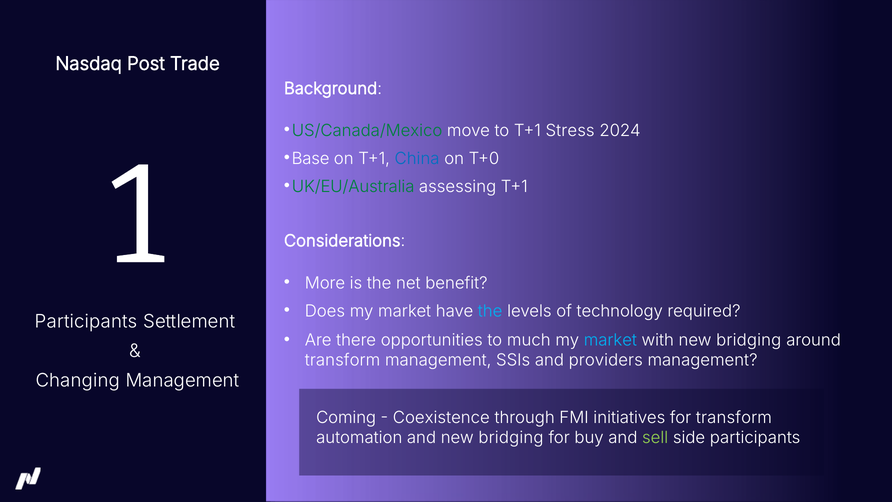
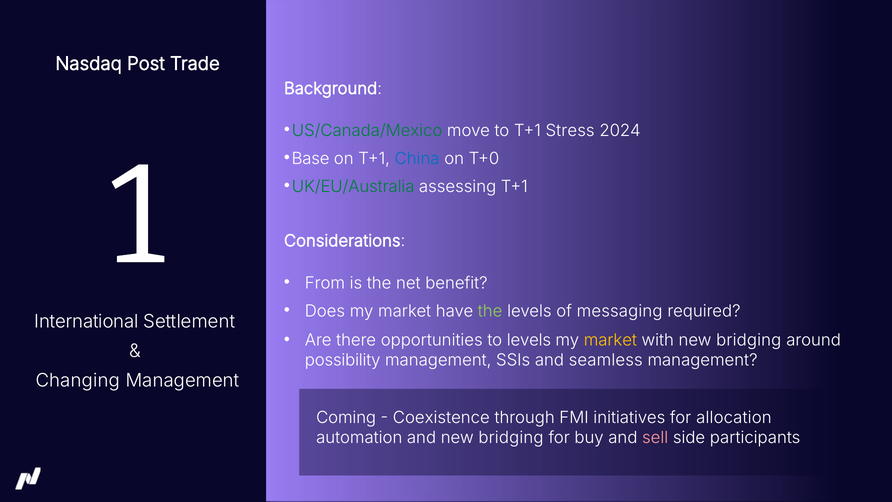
More: More -> From
the at (490, 311) colour: light blue -> light green
technology: technology -> messaging
Participants at (86, 322): Participants -> International
to much: much -> levels
market at (610, 340) colour: light blue -> yellow
transform at (343, 360): transform -> possibility
providers: providers -> seamless
for transform: transform -> allocation
sell colour: light green -> pink
